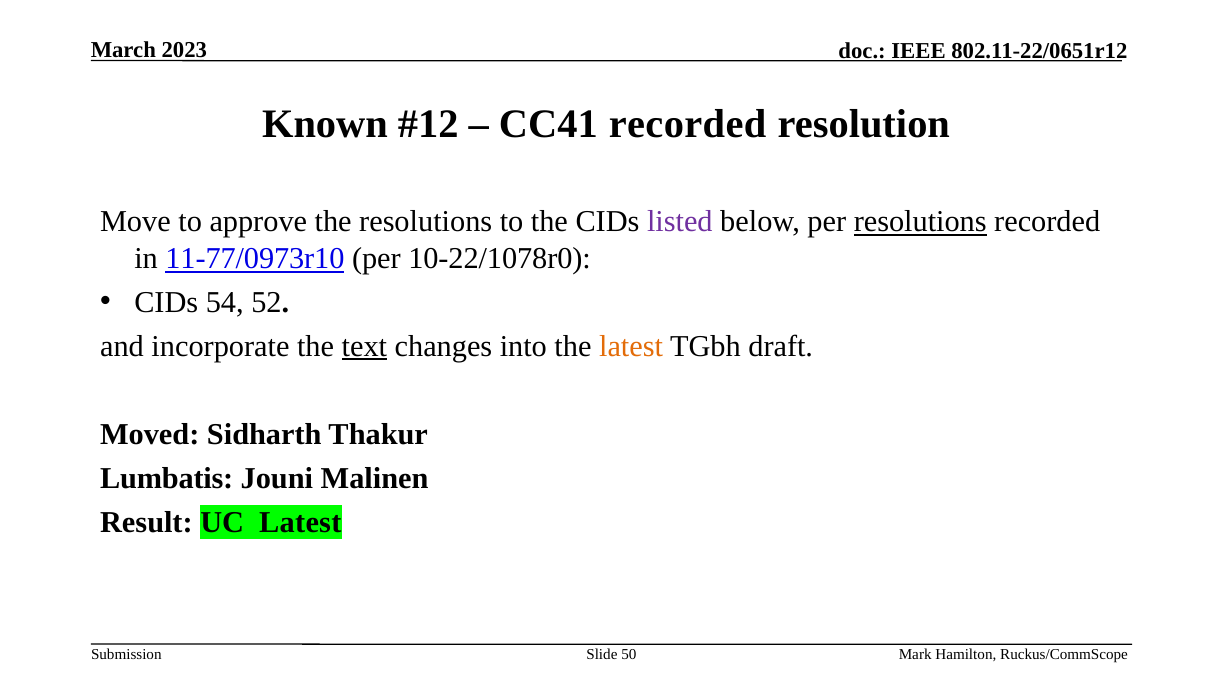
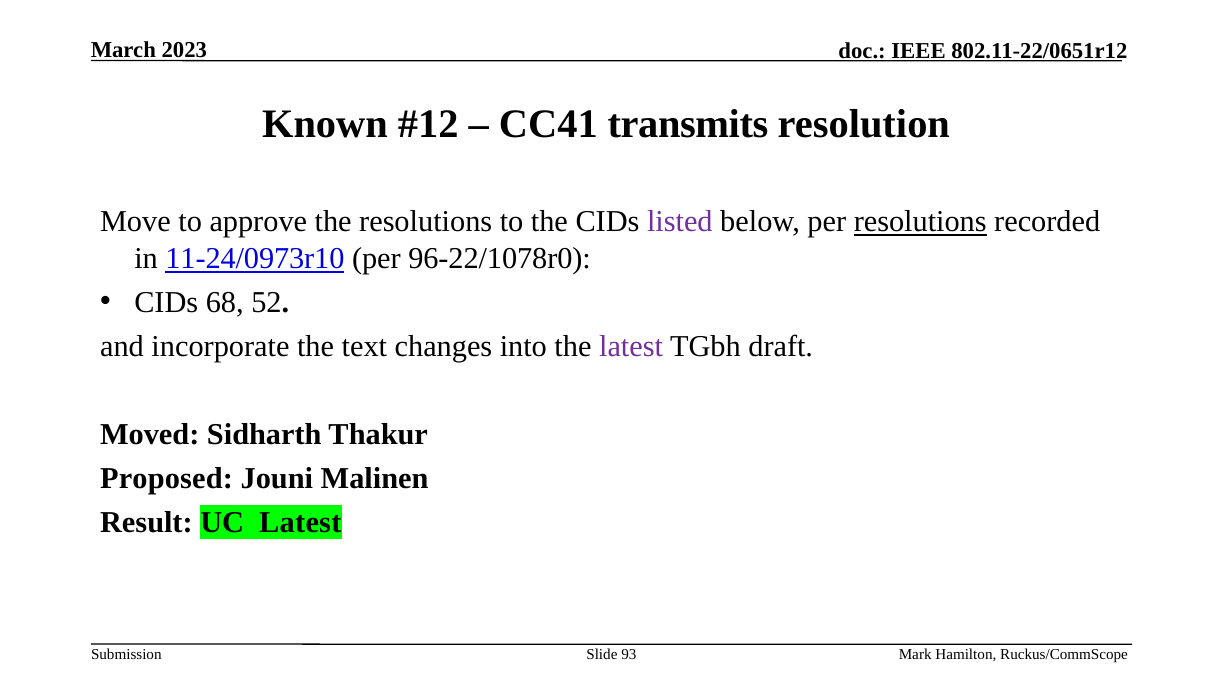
CC41 recorded: recorded -> transmits
11-77/0973r10: 11-77/0973r10 -> 11-24/0973r10
10-22/1078r0: 10-22/1078r0 -> 96-22/1078r0
54: 54 -> 68
text underline: present -> none
latest at (631, 346) colour: orange -> purple
Lumbatis: Lumbatis -> Proposed
50: 50 -> 93
